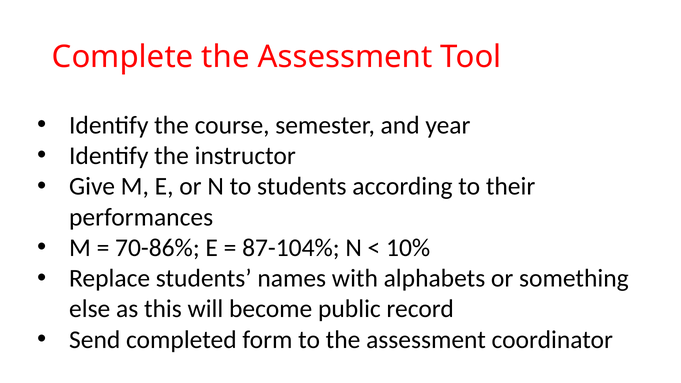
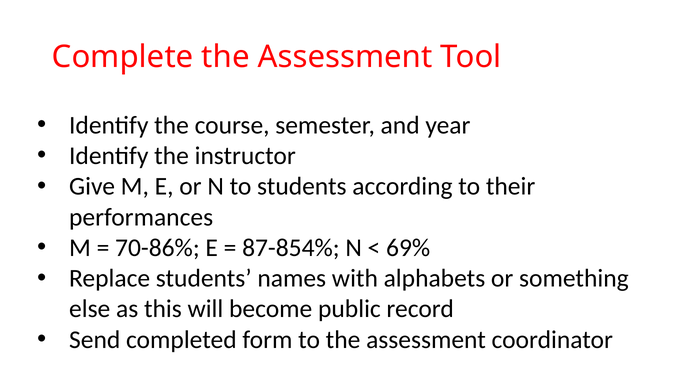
87-104%: 87-104% -> 87-854%
10%: 10% -> 69%
